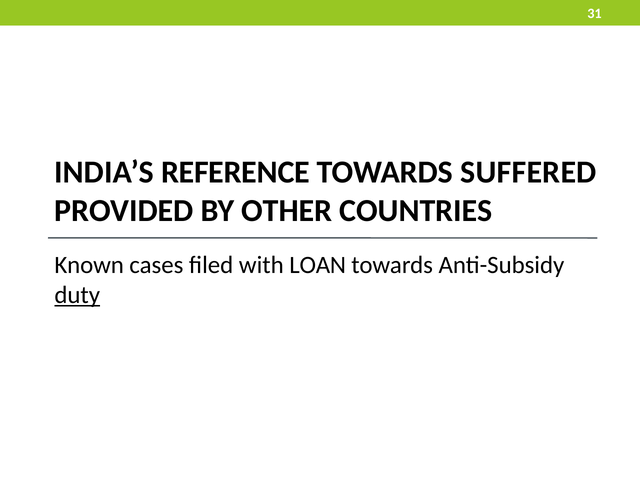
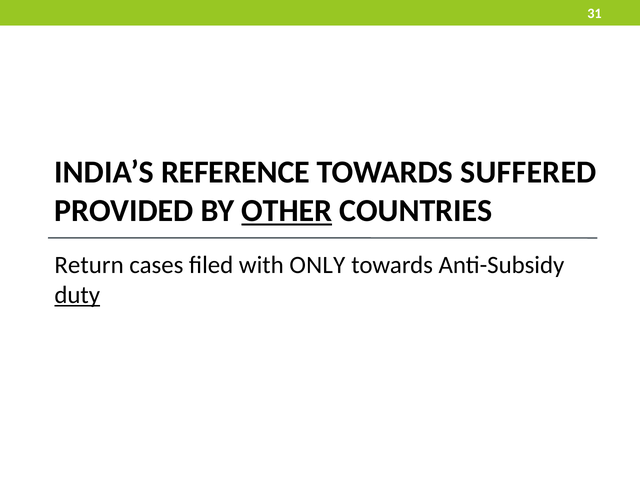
OTHER underline: none -> present
Known: Known -> Return
LOAN: LOAN -> ONLY
